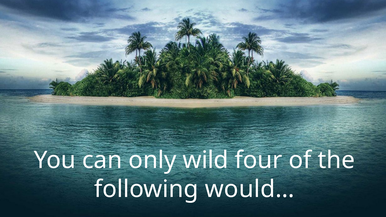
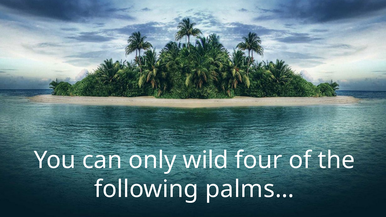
would…: would… -> palms…
